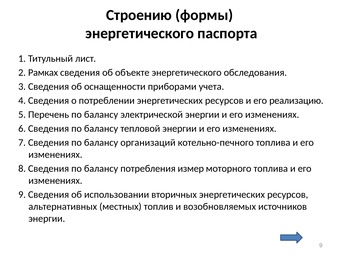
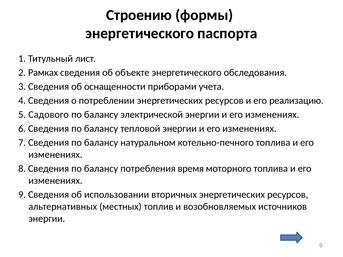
Перечень: Перечень -> Садового
организаций: организаций -> натуральном
измер: измер -> время
